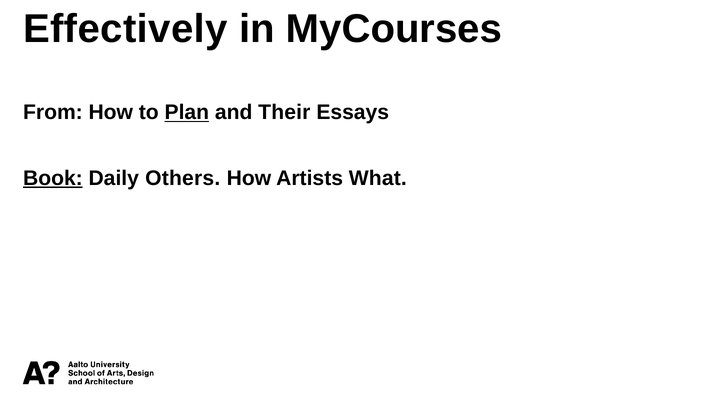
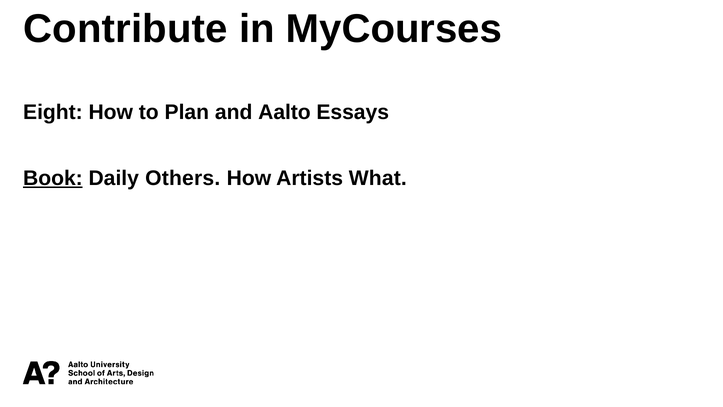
Effectively: Effectively -> Contribute
From: From -> Eight
Plan underline: present -> none
Their: Their -> Aalto
